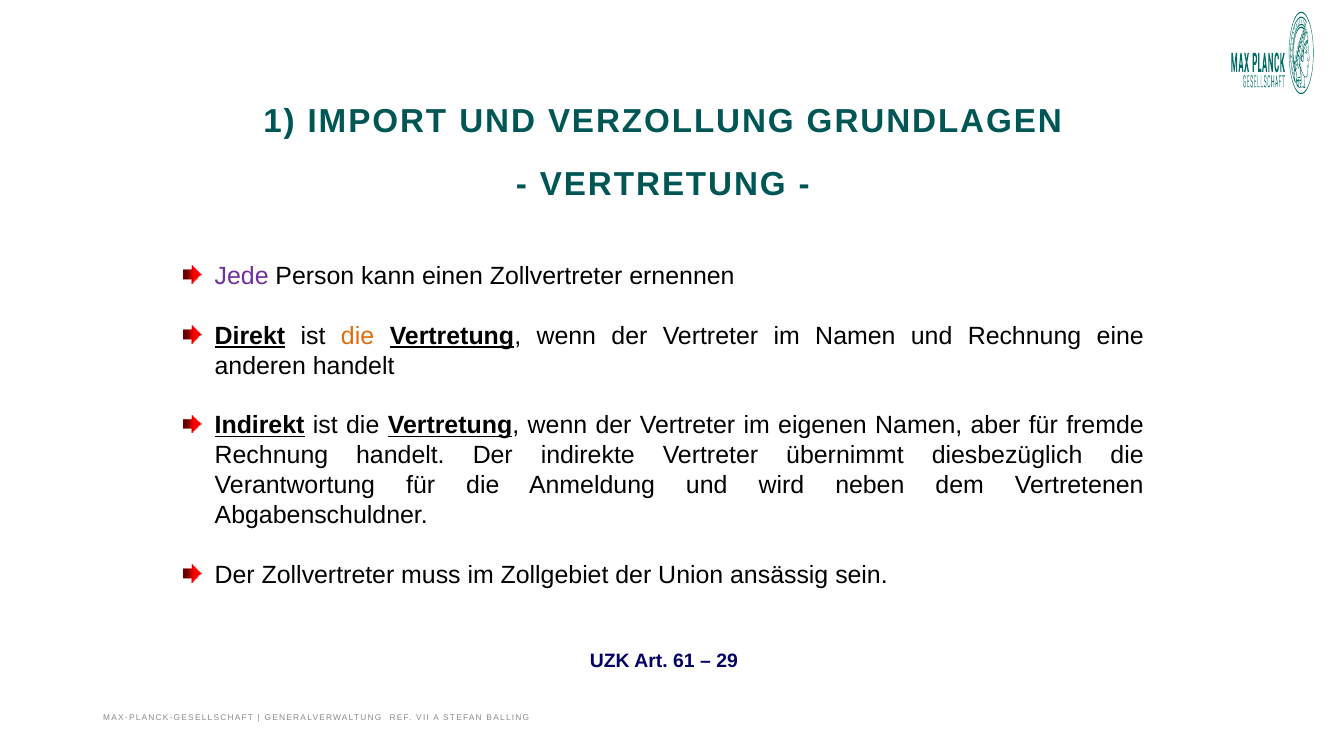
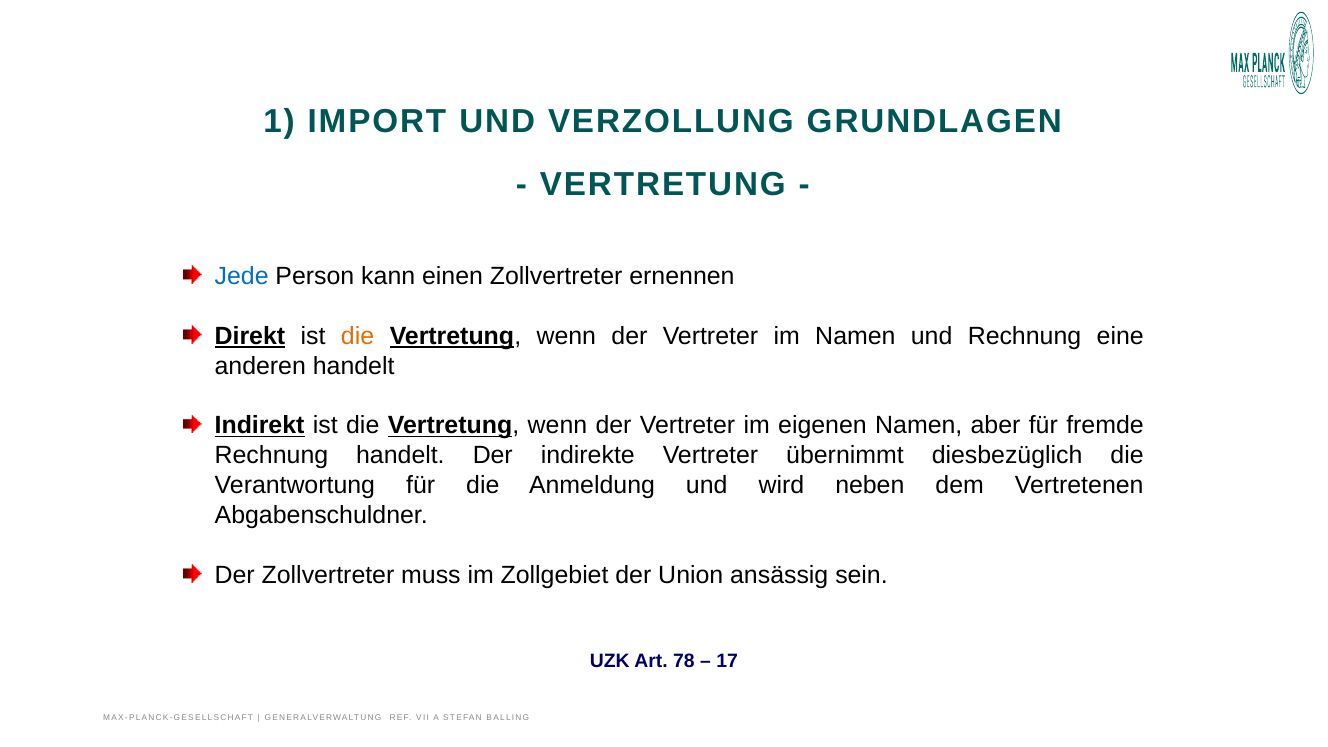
Jede colour: purple -> blue
61: 61 -> 78
29: 29 -> 17
